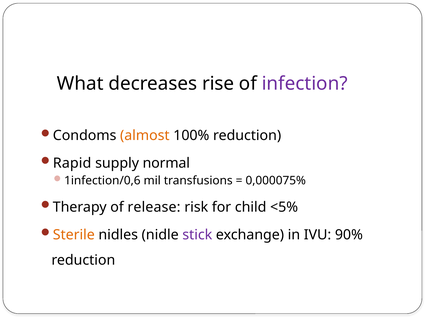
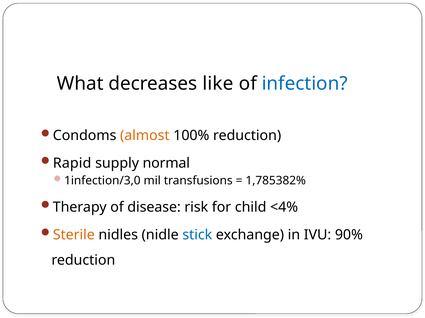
rise: rise -> like
infection colour: purple -> blue
1infection/0,6: 1infection/0,6 -> 1infection/3,0
0,000075%: 0,000075% -> 1,785382%
release: release -> disease
<5%: <5% -> <4%
stick colour: purple -> blue
